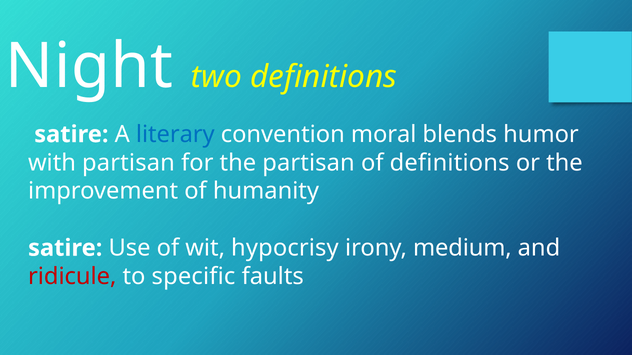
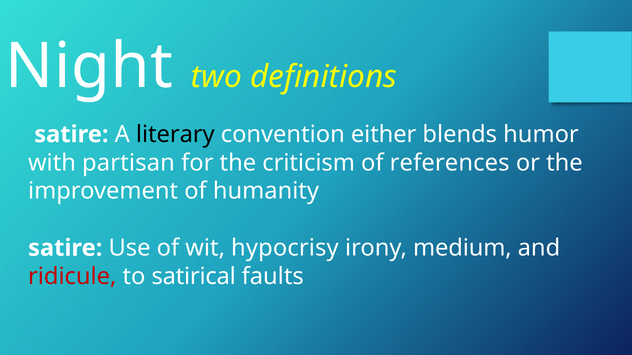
literary colour: blue -> black
moral: moral -> either
the partisan: partisan -> criticism
of definitions: definitions -> references
specific: specific -> satirical
